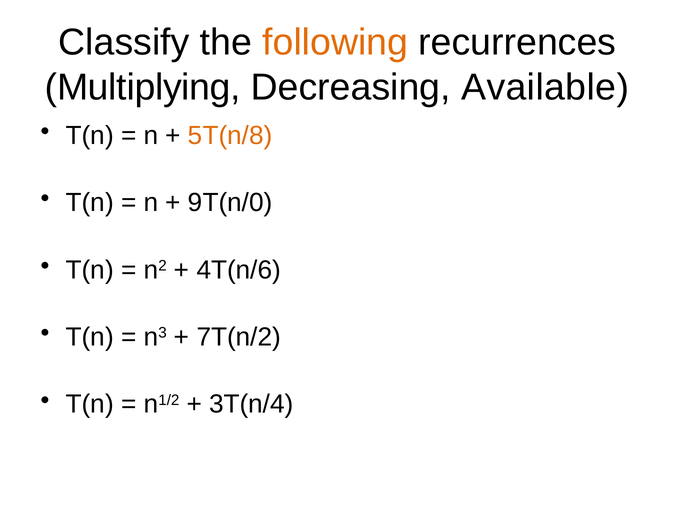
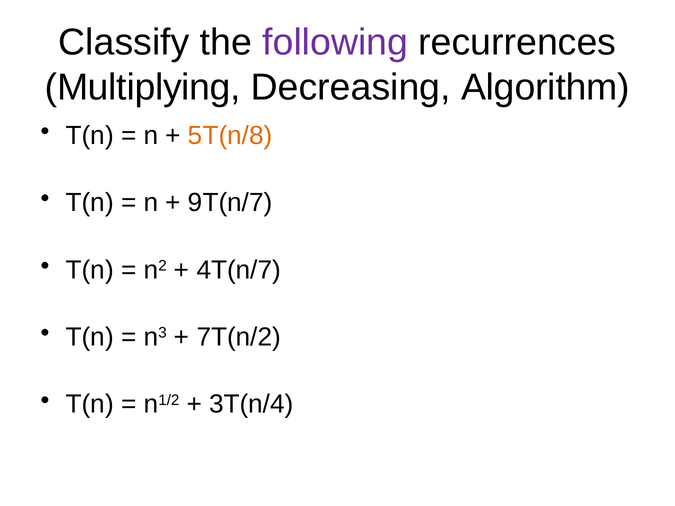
following colour: orange -> purple
Available: Available -> Algorithm
9T(n/0: 9T(n/0 -> 9T(n/7
4T(n/6: 4T(n/6 -> 4T(n/7
